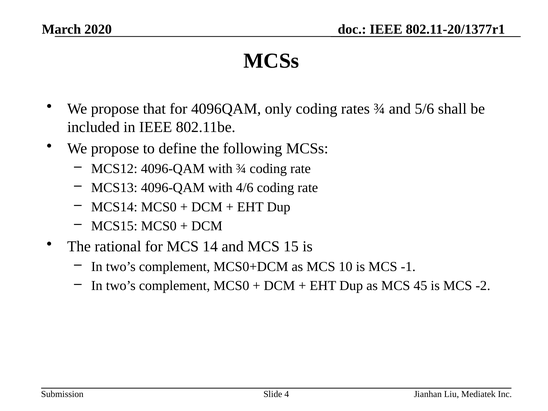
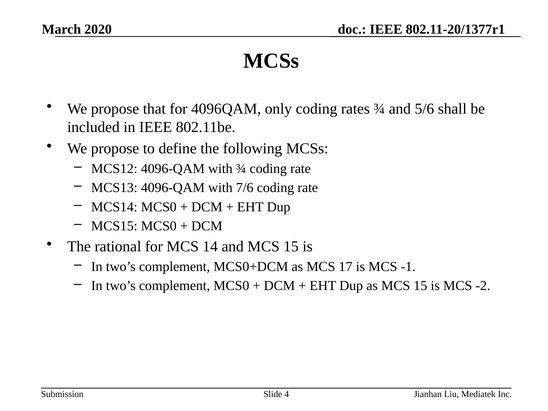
4/6: 4/6 -> 7/6
10: 10 -> 17
as MCS 45: 45 -> 15
